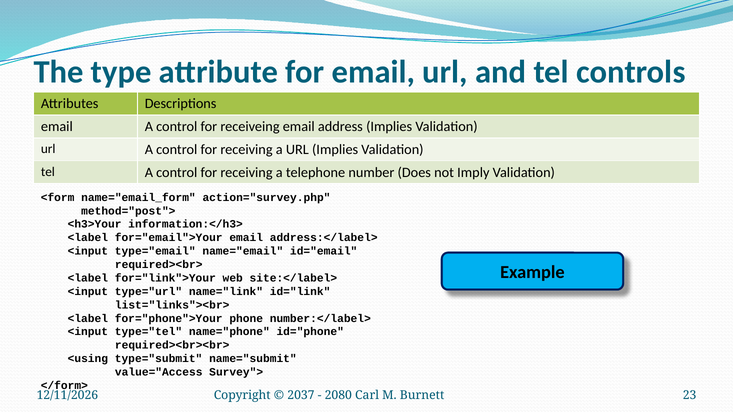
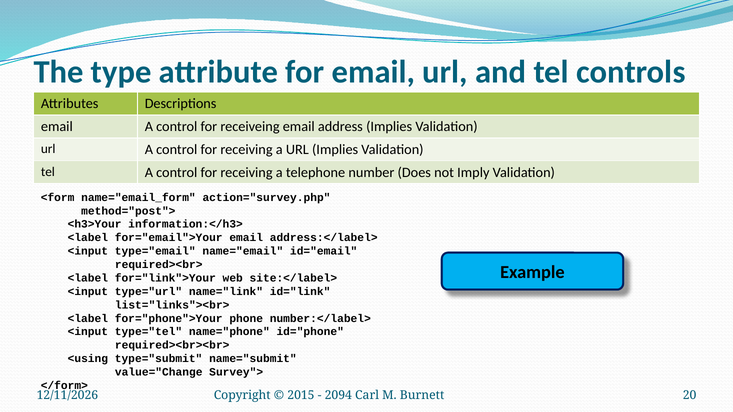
value="Access: value="Access -> value="Change
2037: 2037 -> 2015
2080: 2080 -> 2094
23: 23 -> 20
